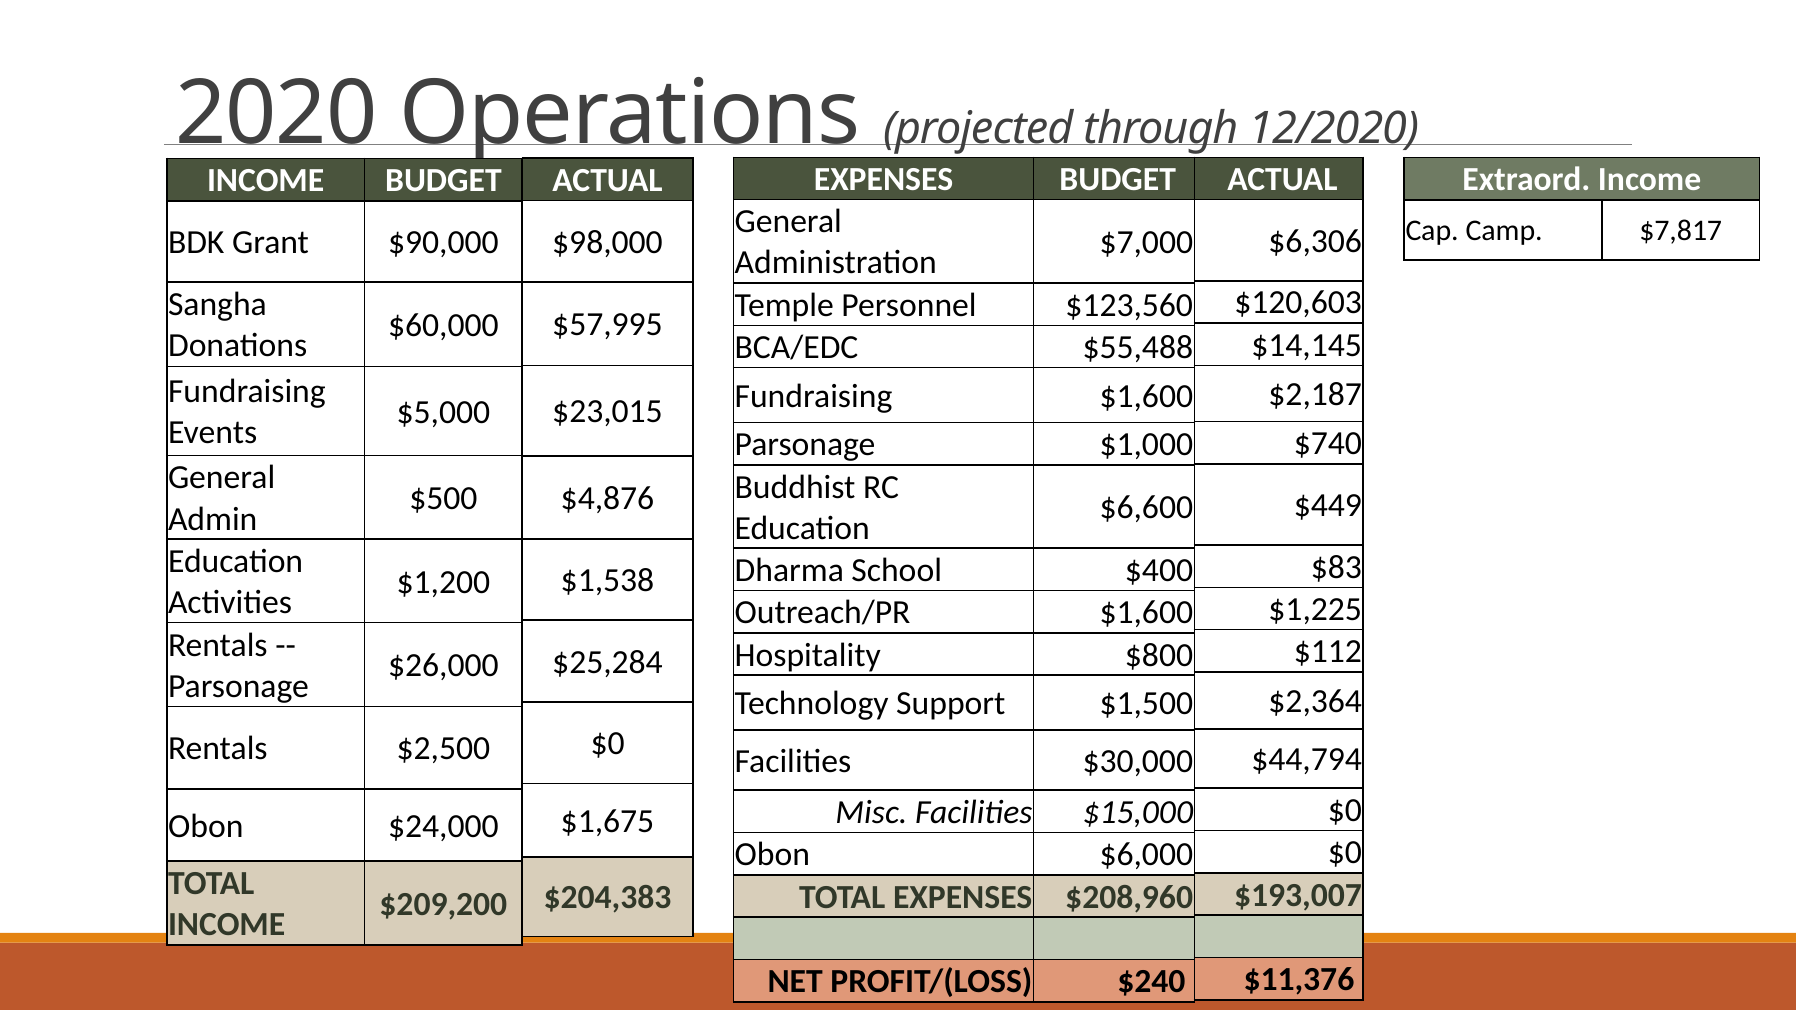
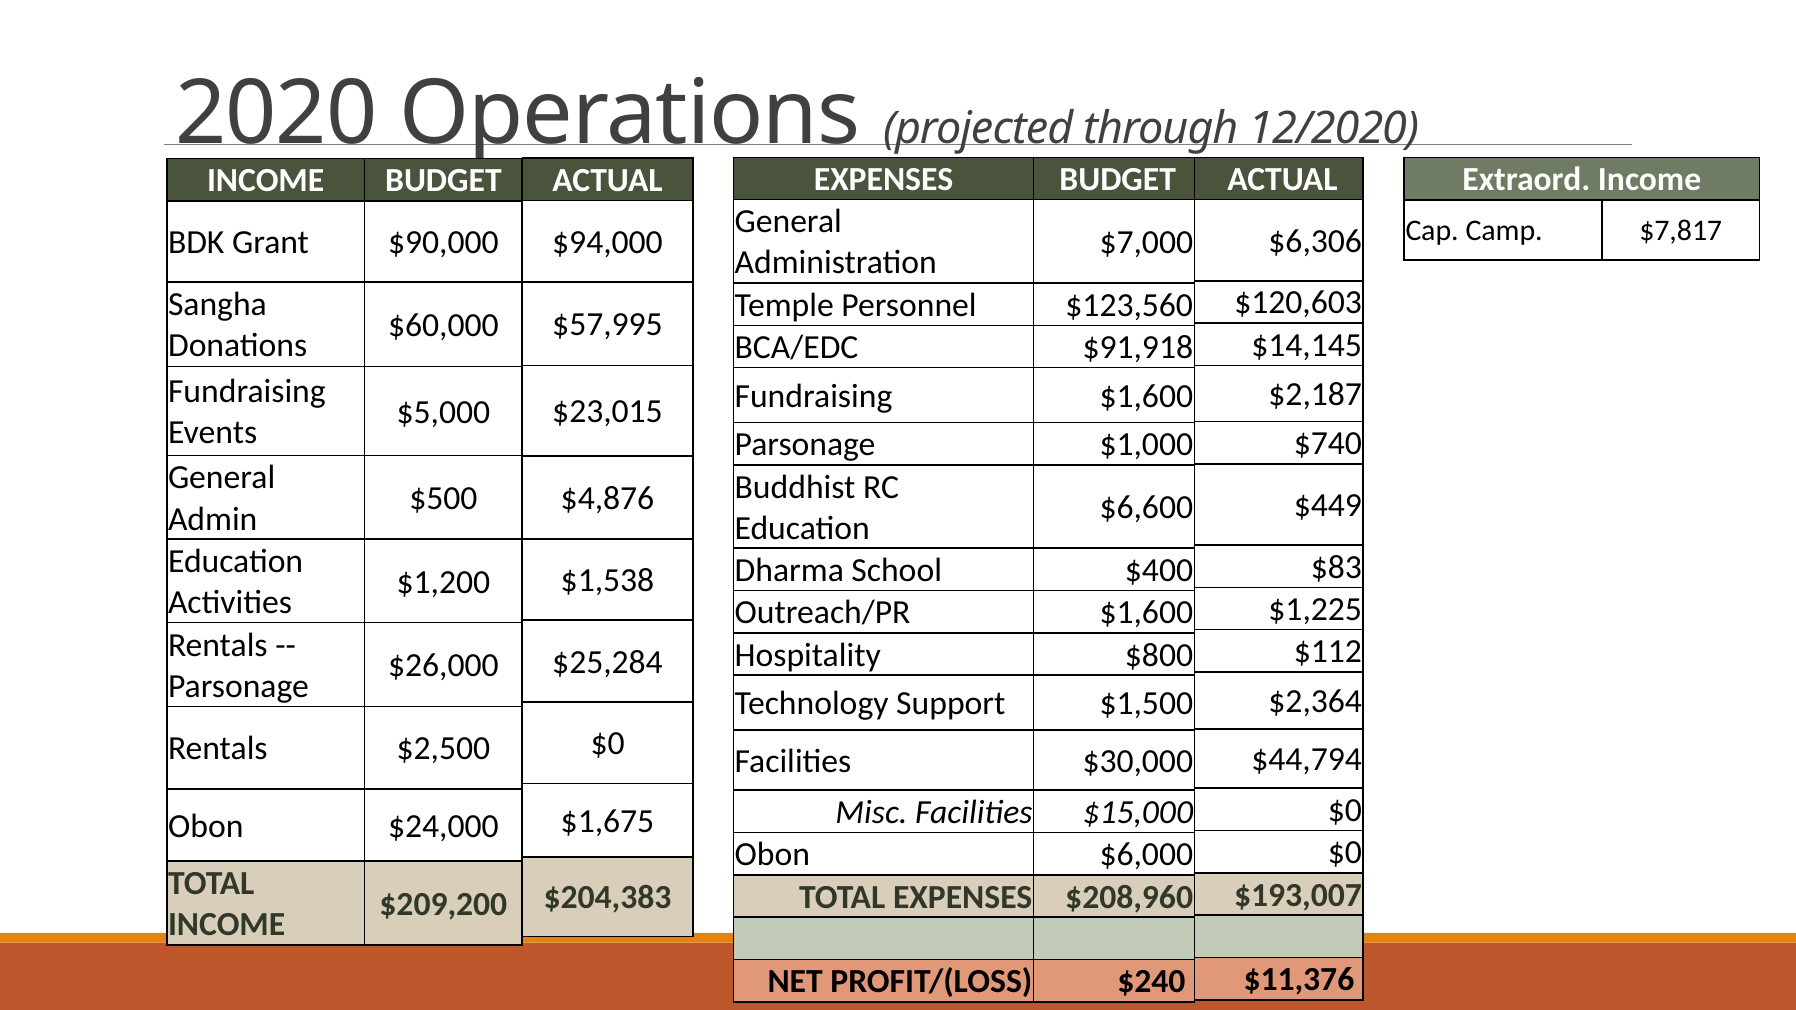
$98,000: $98,000 -> $94,000
$55,488: $55,488 -> $91,918
